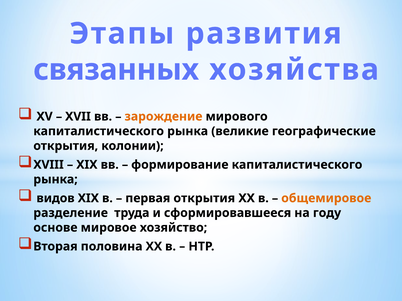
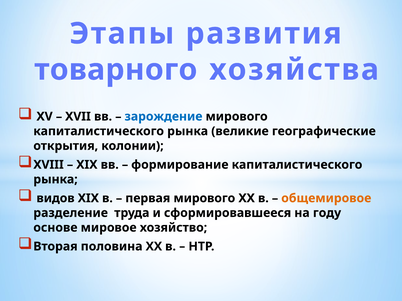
связанных: связанных -> товарного
зарождение colour: orange -> blue
первая открытия: открытия -> мирового
